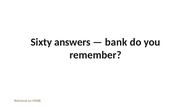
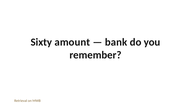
answers: answers -> amount
